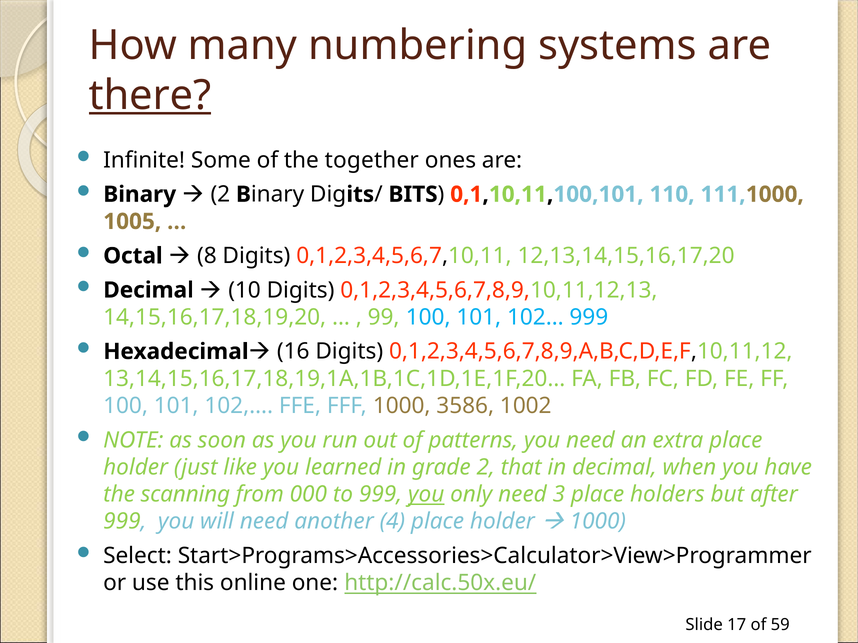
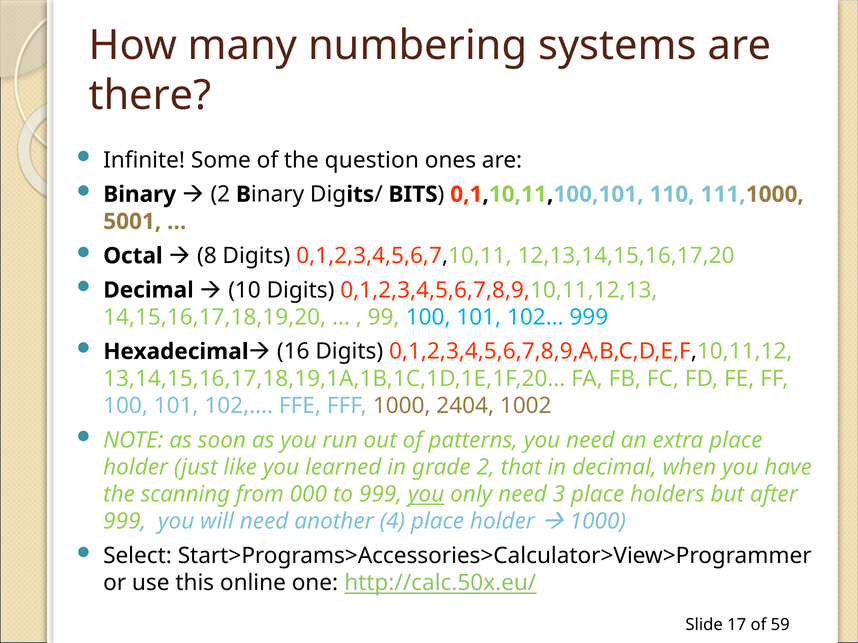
there underline: present -> none
together: together -> question
1005: 1005 -> 5001
3586: 3586 -> 2404
